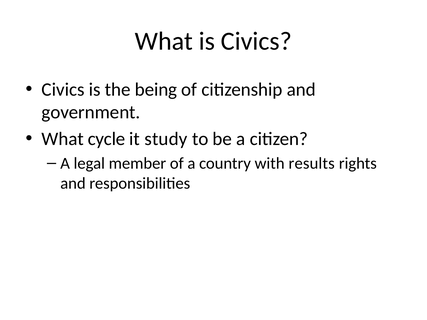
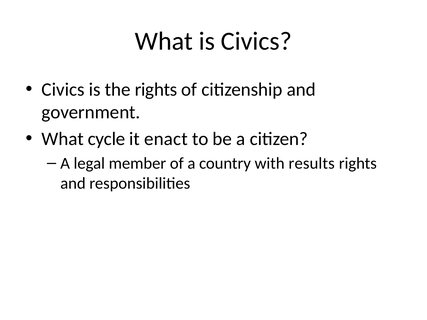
the being: being -> rights
study: study -> enact
